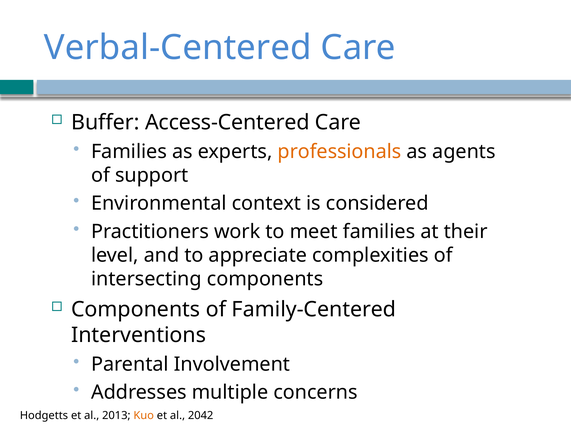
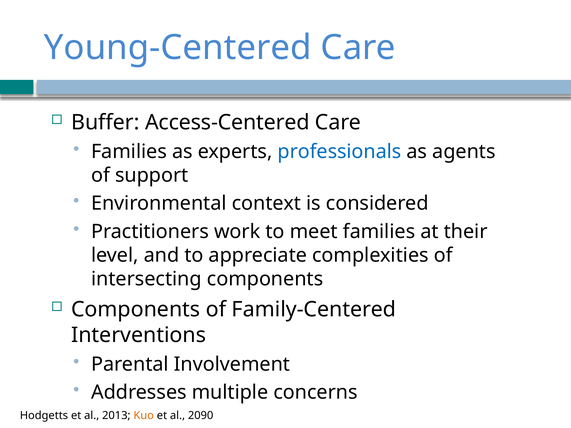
Verbal-Centered: Verbal-Centered -> Young-Centered
professionals colour: orange -> blue
2042: 2042 -> 2090
